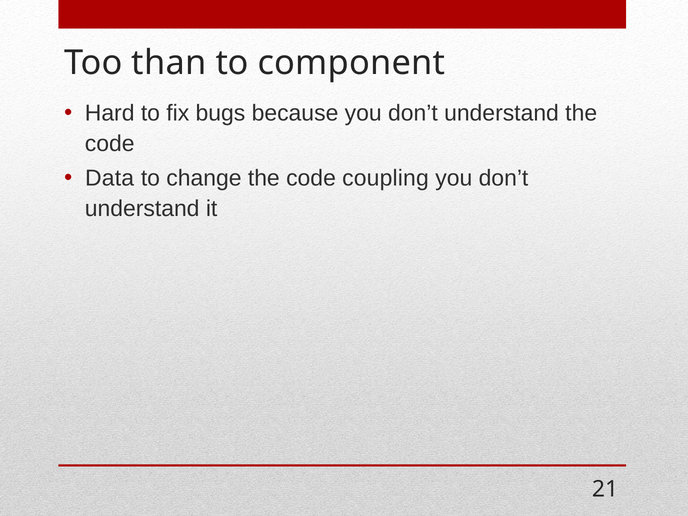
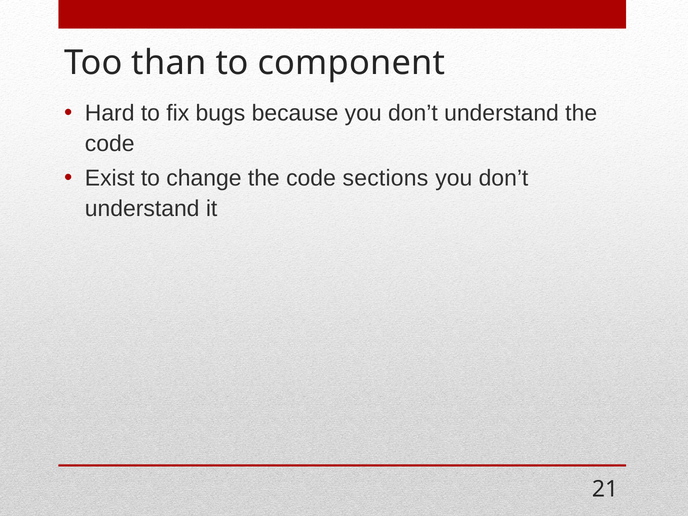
Data: Data -> Exist
coupling: coupling -> sections
